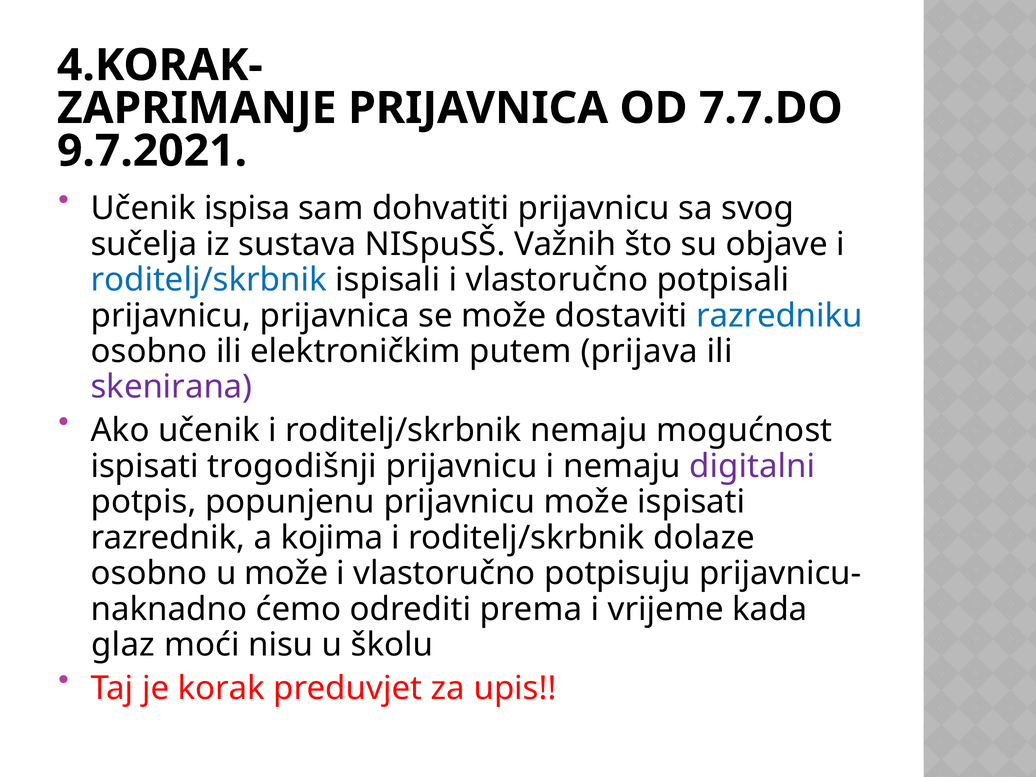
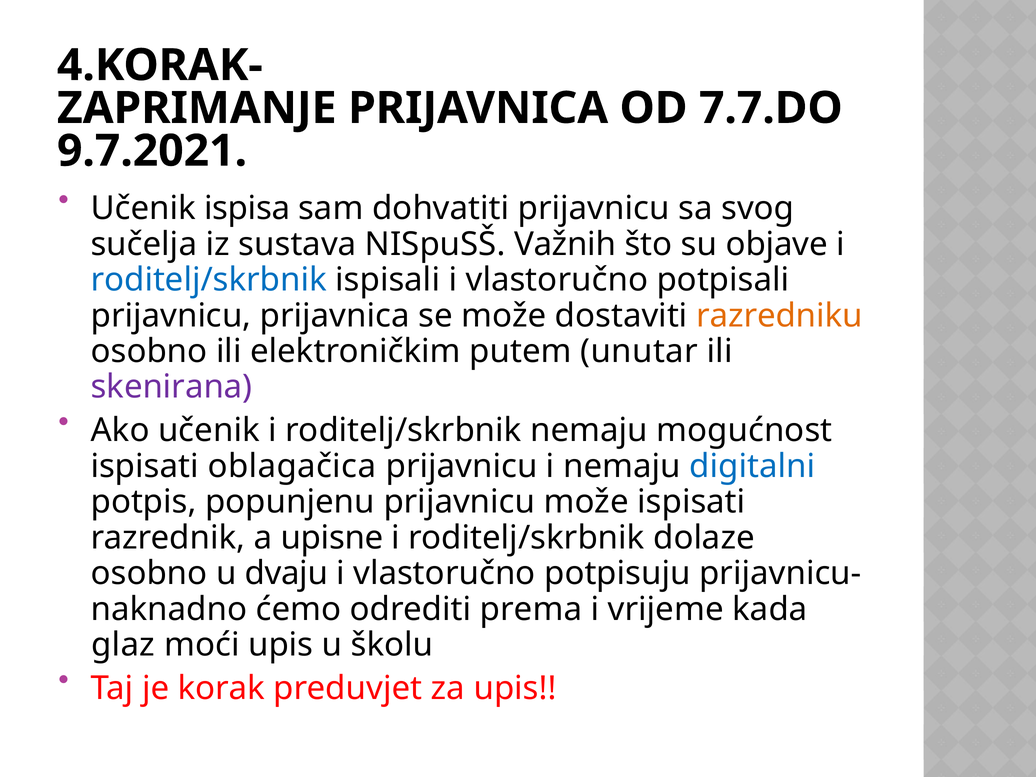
razredniku colour: blue -> orange
prijava: prijava -> unutar
trogodišnji: trogodišnji -> oblagačica
digitalni colour: purple -> blue
kojima: kojima -> upisne
u može: može -> dvaju
moći nisu: nisu -> upis
